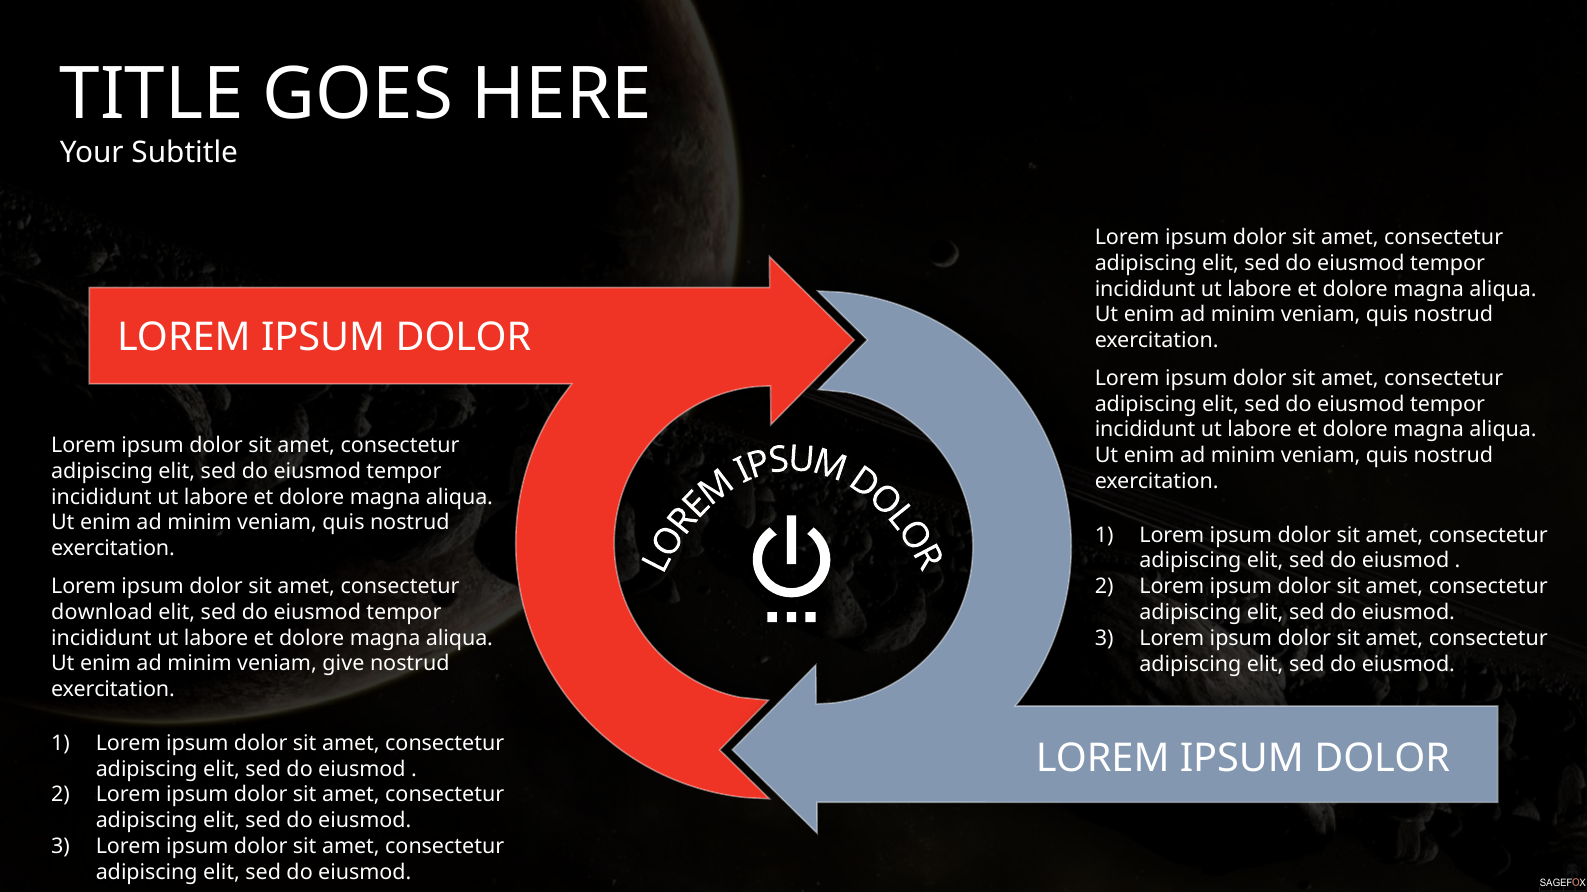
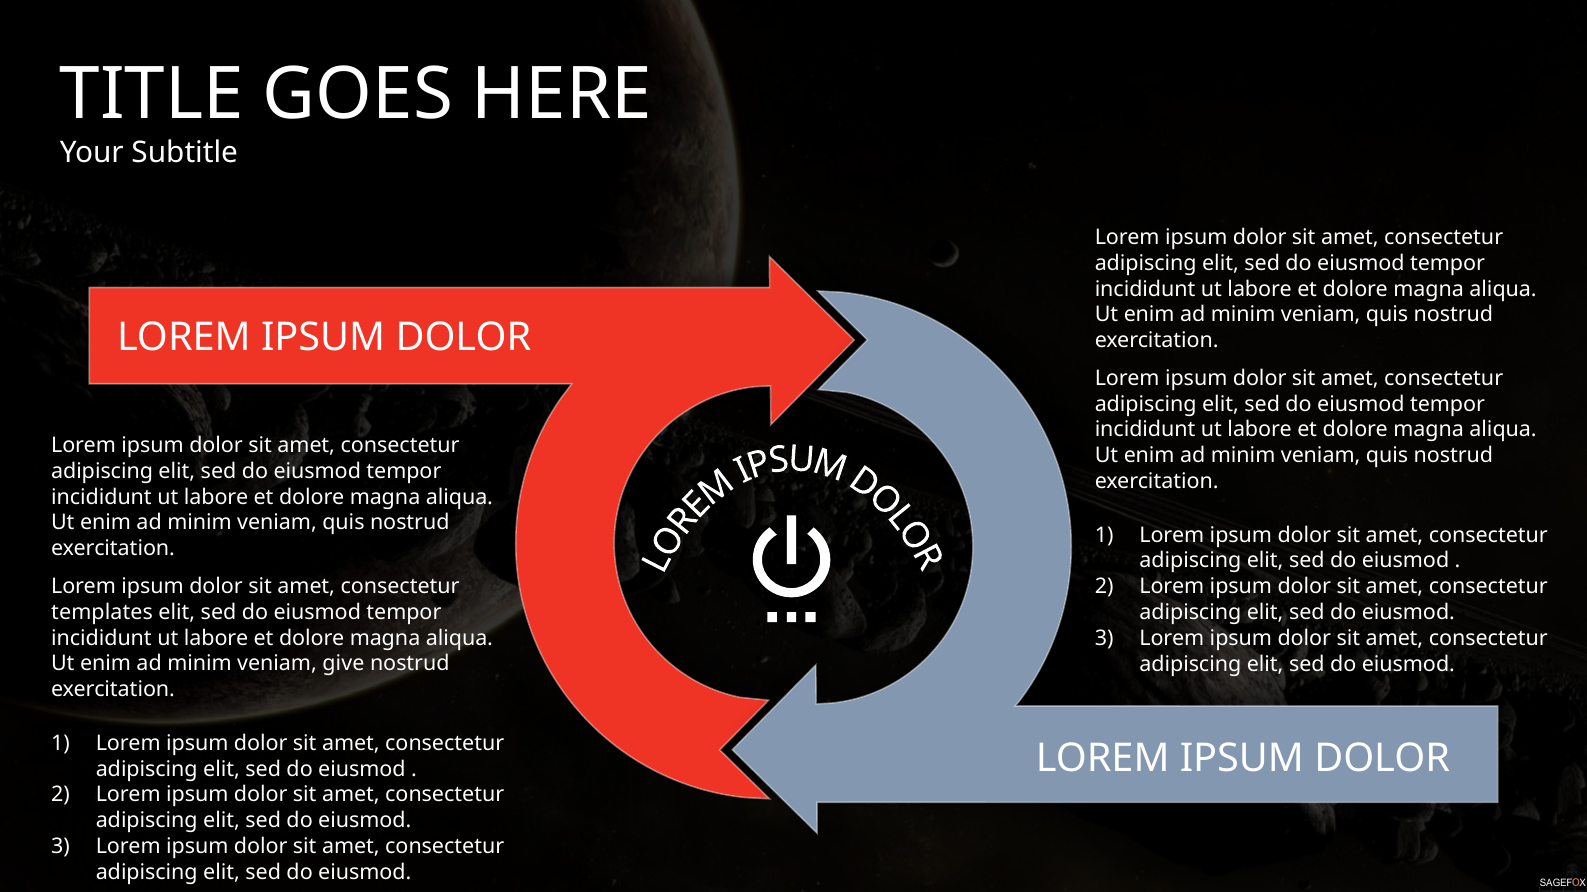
download: download -> templates
